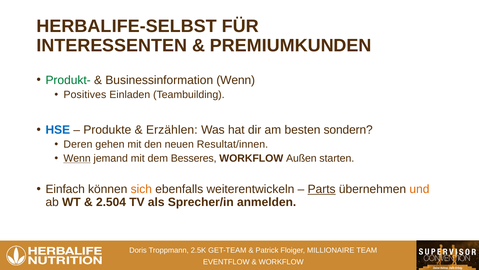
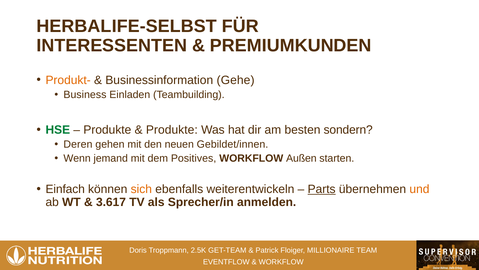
Produkt- colour: green -> orange
Businessinformation Wenn: Wenn -> Gehe
Positives: Positives -> Business
HSE colour: blue -> green
Erzählen at (172, 130): Erzählen -> Produkte
Resultat/innen: Resultat/innen -> Gebildet/innen
Wenn at (77, 158) underline: present -> none
Besseres: Besseres -> Positives
2.504: 2.504 -> 3.617
